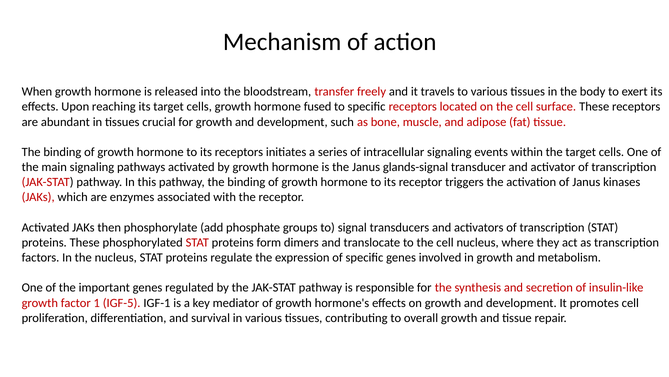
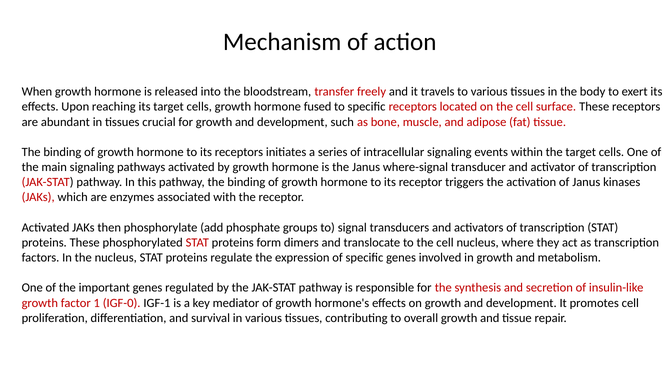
glands-signal: glands-signal -> where-signal
IGF-5: IGF-5 -> IGF-0
